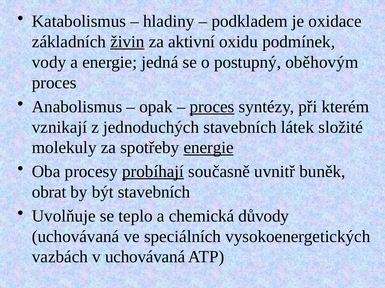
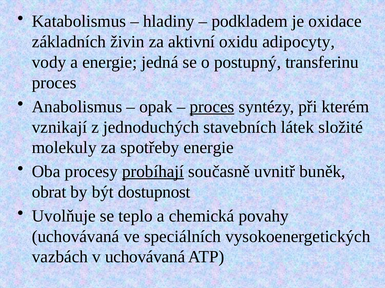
živin underline: present -> none
podmínek: podmínek -> adipocyty
oběhovým: oběhovým -> transferinu
energie at (209, 148) underline: present -> none
být stavebních: stavebních -> dostupnost
důvody: důvody -> povahy
